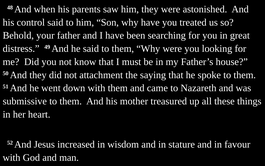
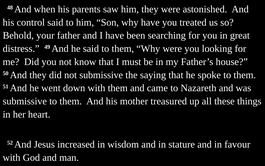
not attachment: attachment -> submissive
